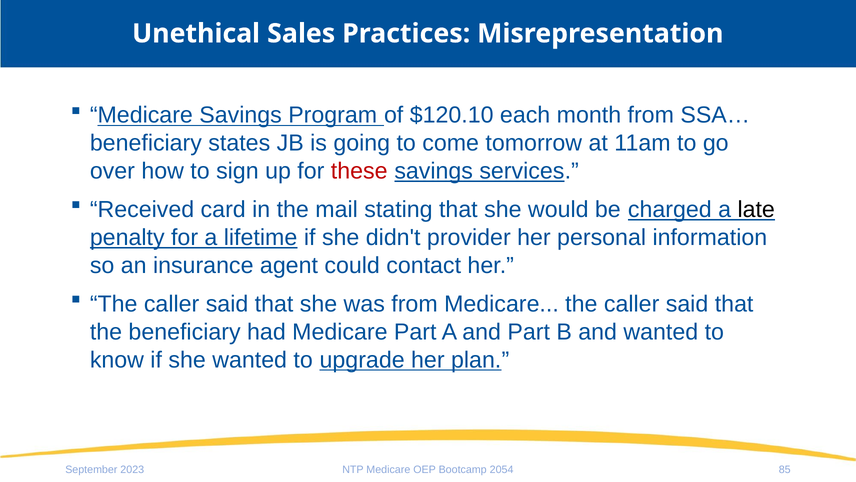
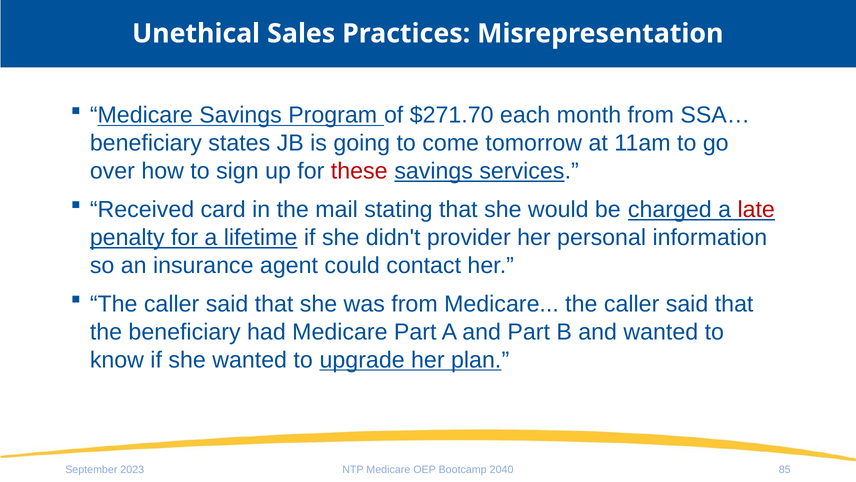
$120.10: $120.10 -> $271.70
late colour: black -> red
2054: 2054 -> 2040
